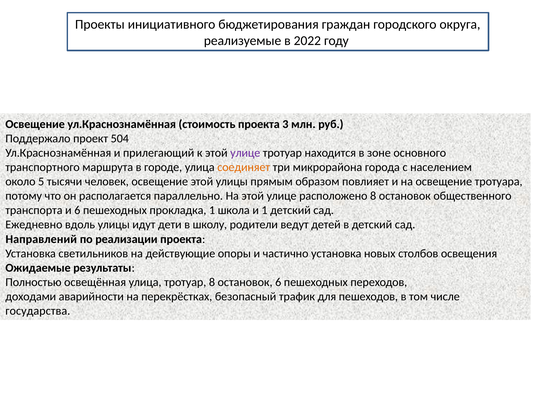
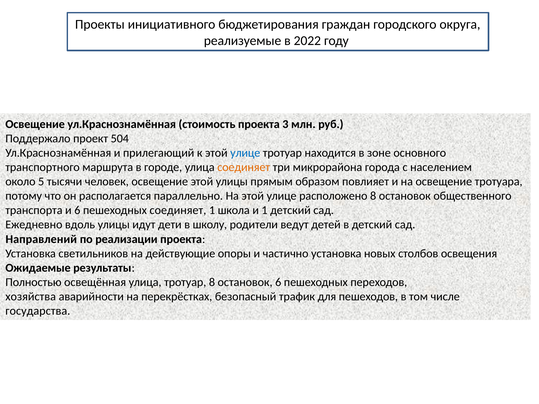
улице at (245, 153) colour: purple -> blue
пешеходных прокладка: прокладка -> соединяет
доходами: доходами -> хозяйства
